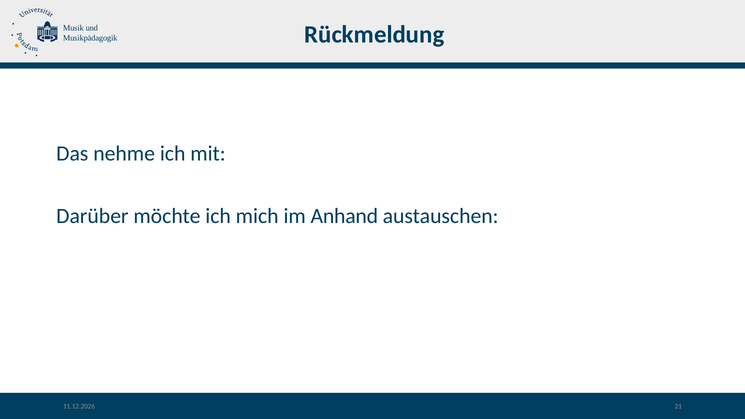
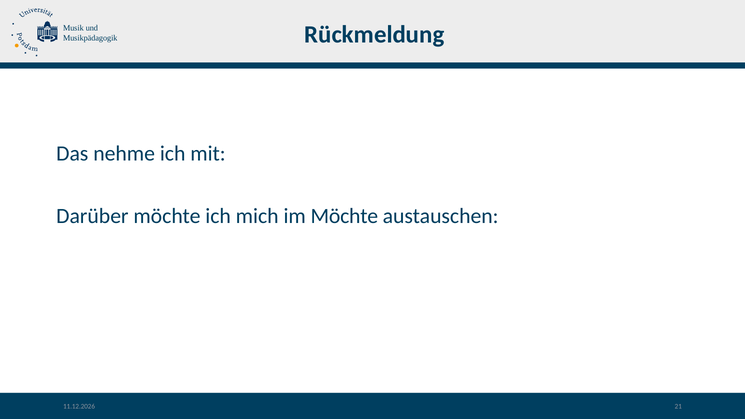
im Anhand: Anhand -> Möchte
